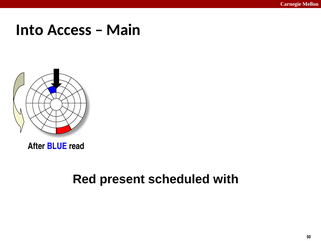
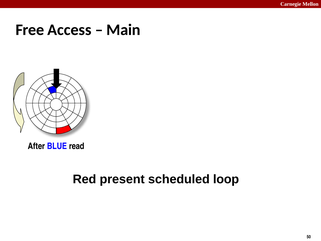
Into: Into -> Free
with: with -> loop
